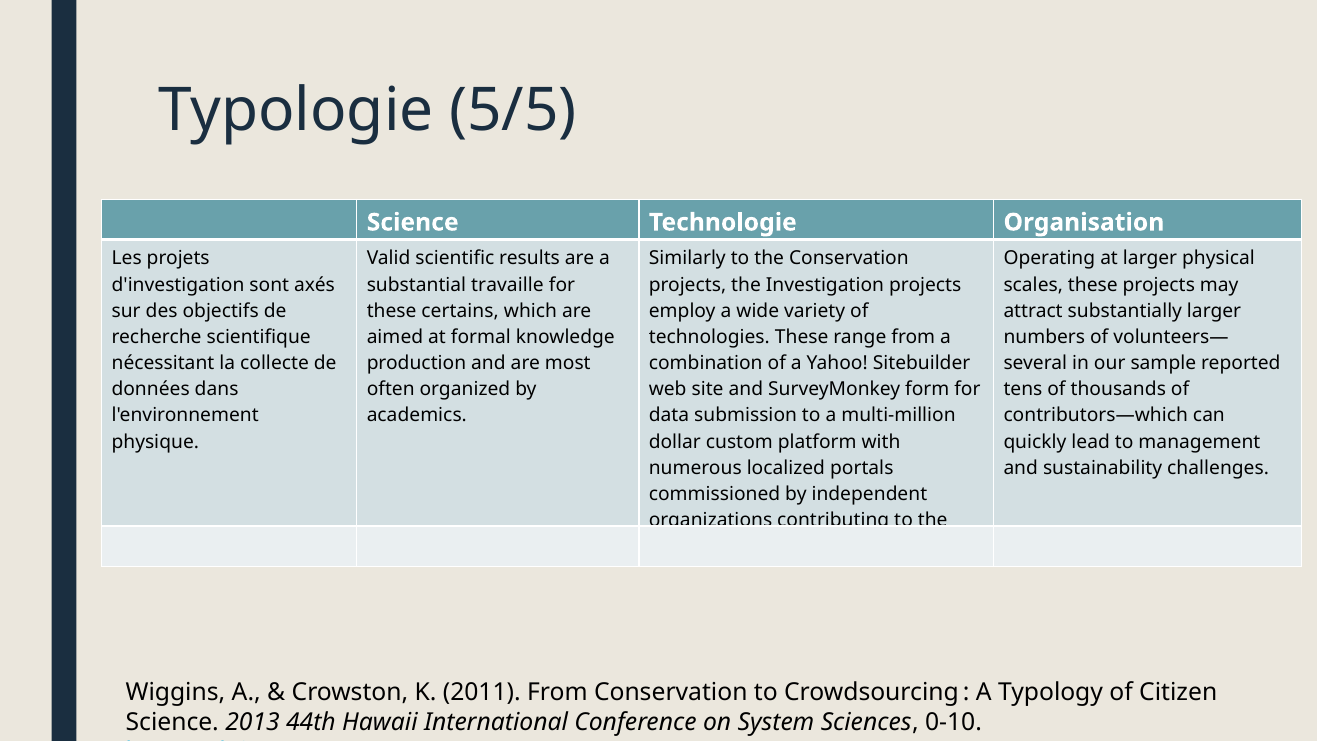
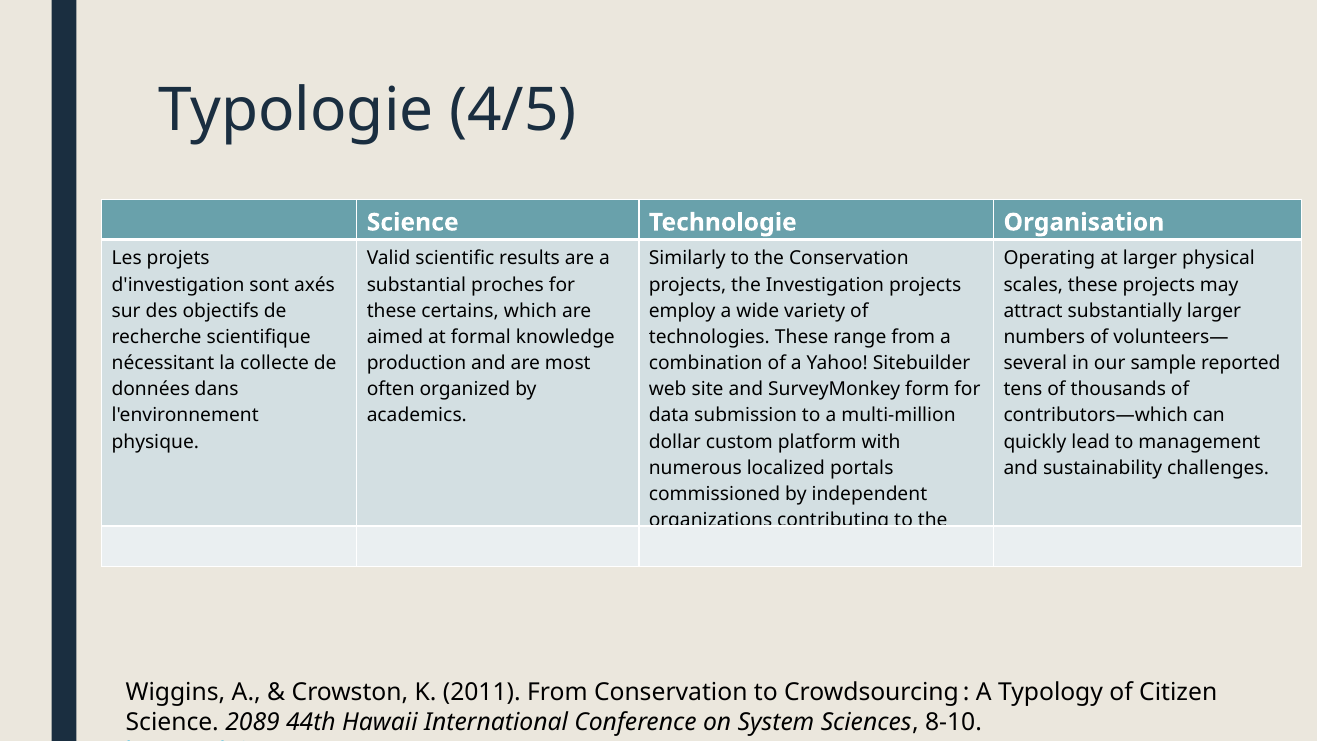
5/5: 5/5 -> 4/5
travaille: travaille -> proches
2013: 2013 -> 2089
0‑10: 0‑10 -> 8‑10
